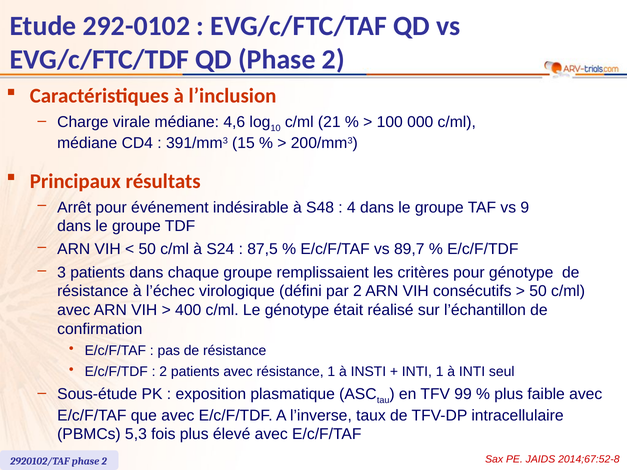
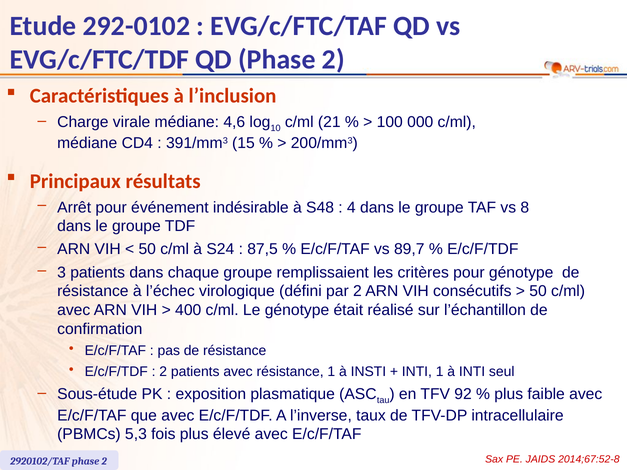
9: 9 -> 8
99: 99 -> 92
